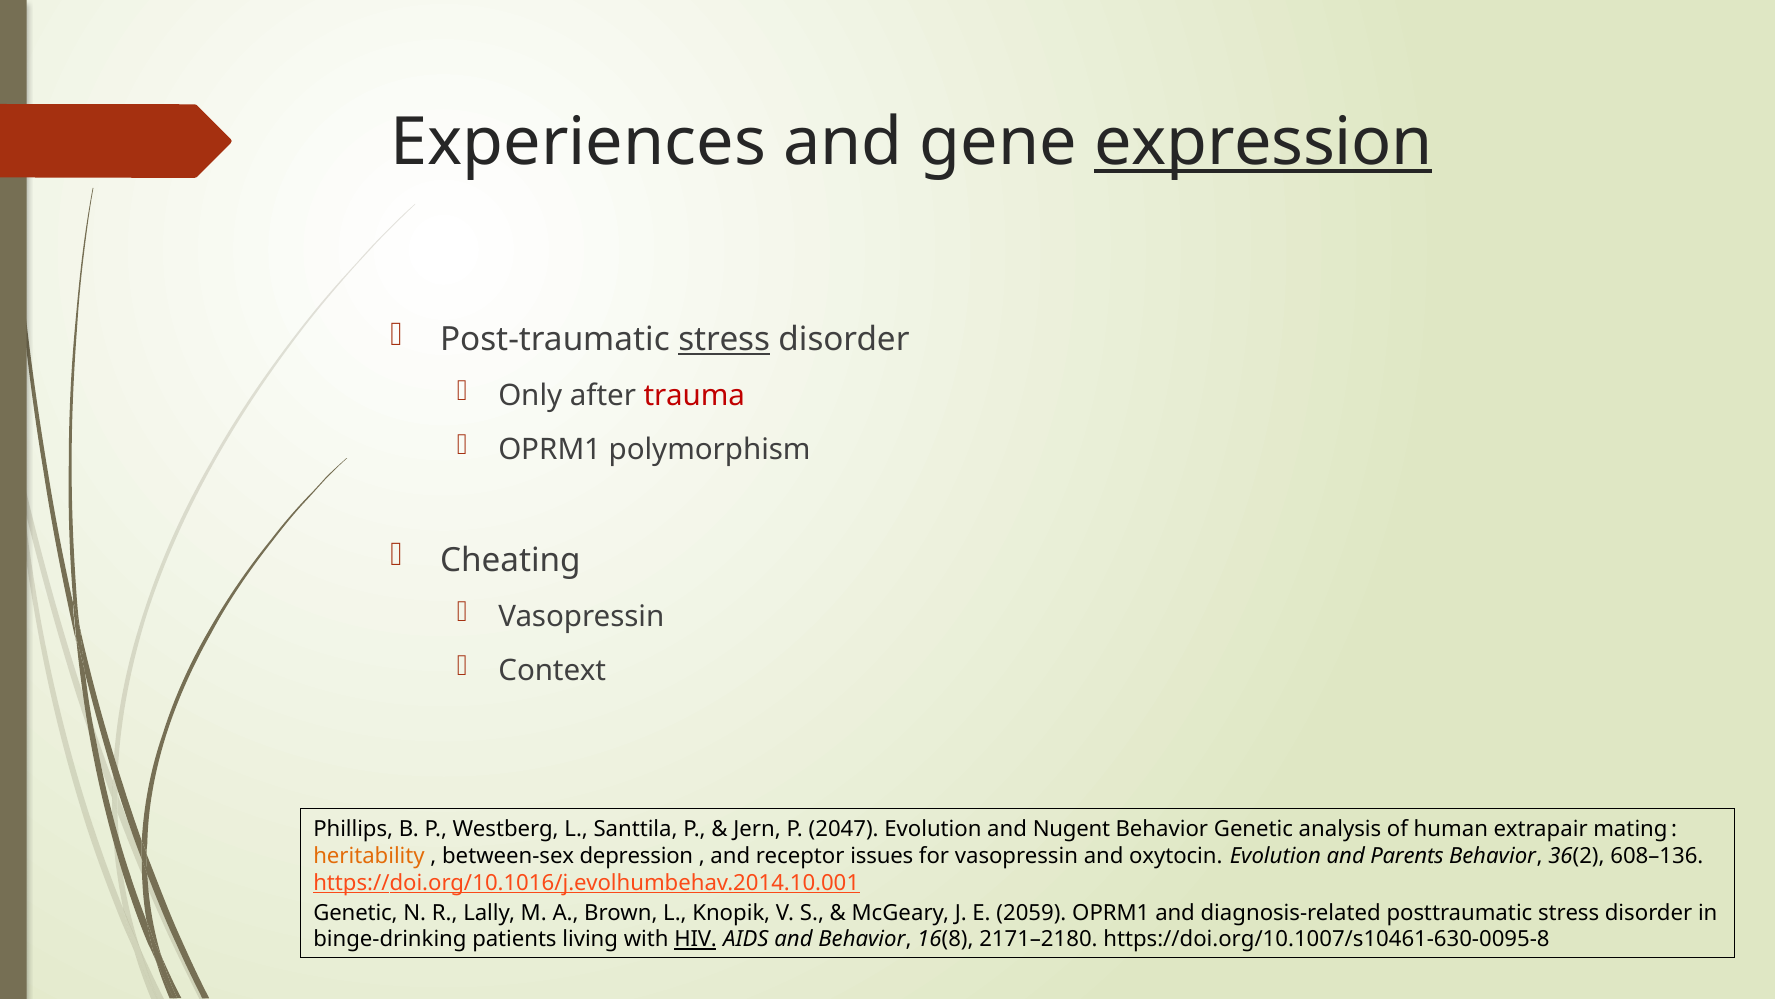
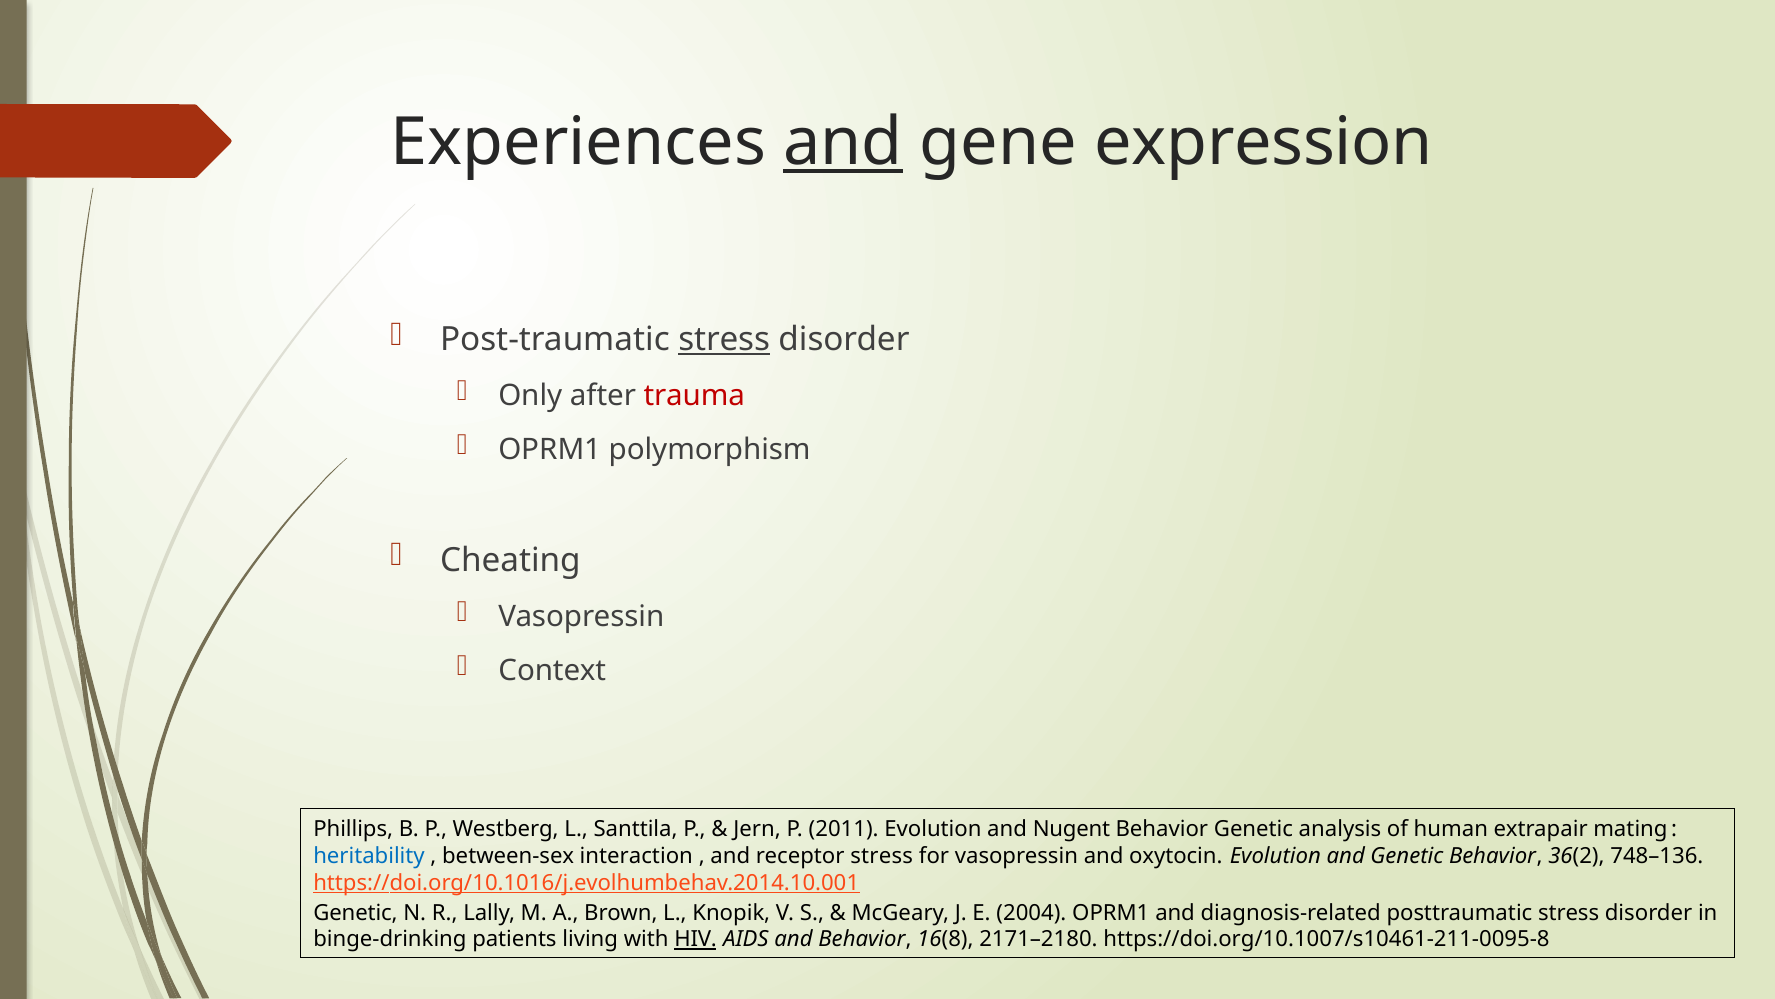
and at (843, 142) underline: none -> present
expression underline: present -> none
2047: 2047 -> 2011
heritability colour: orange -> blue
depression: depression -> interaction
receptor issues: issues -> stress
and Parents: Parents -> Genetic
608–136: 608–136 -> 748–136
2059: 2059 -> 2004
https://doi.org/10.1007/s10461-630-0095-8: https://doi.org/10.1007/s10461-630-0095-8 -> https://doi.org/10.1007/s10461-211-0095-8
